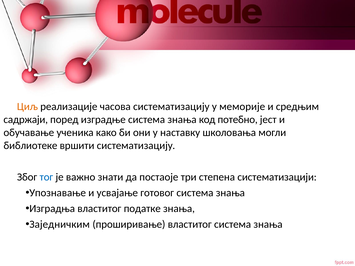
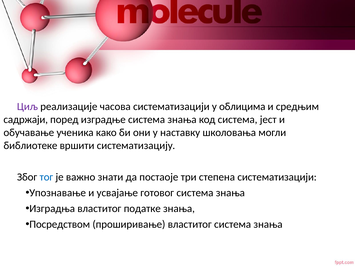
Циљ colour: orange -> purple
часова систематизацију: систематизацију -> систематизацији
меморије: меморије -> облицима
код потебно: потебно -> система
Заједничким: Заједничким -> Посредством
